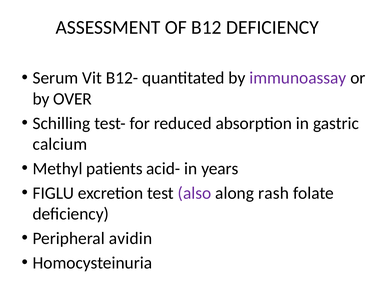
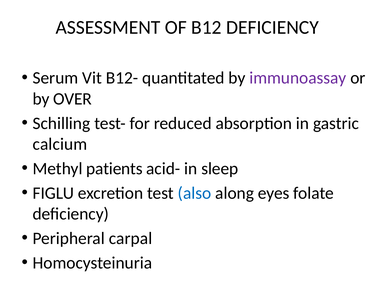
years: years -> sleep
also colour: purple -> blue
rash: rash -> eyes
avidin: avidin -> carpal
